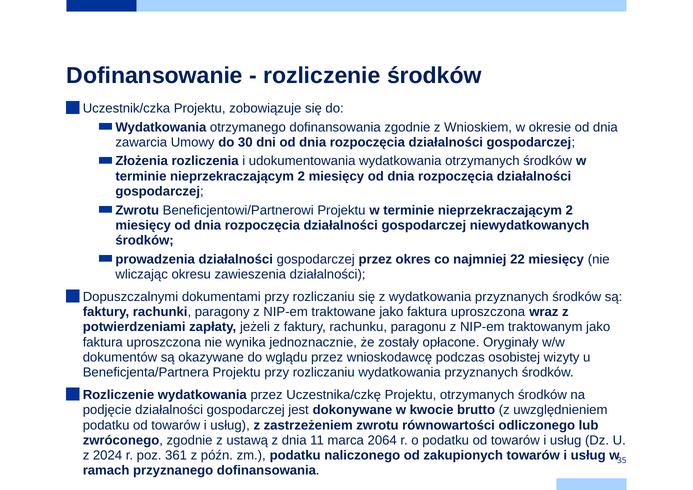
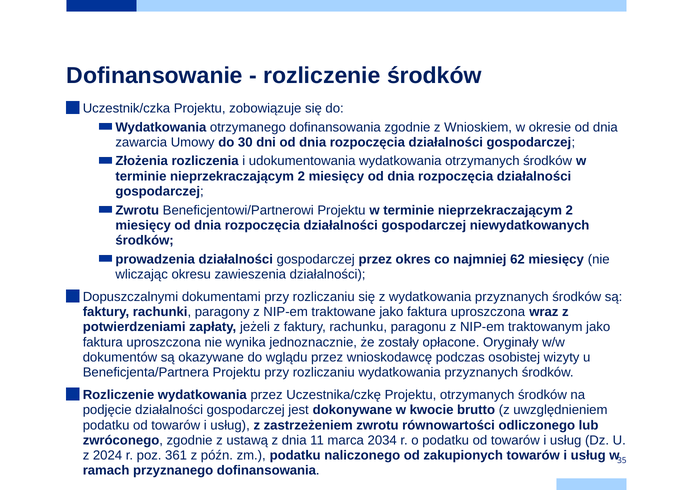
22: 22 -> 62
2064: 2064 -> 2034
